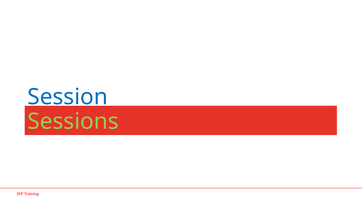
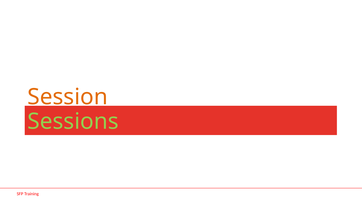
Session colour: blue -> orange
